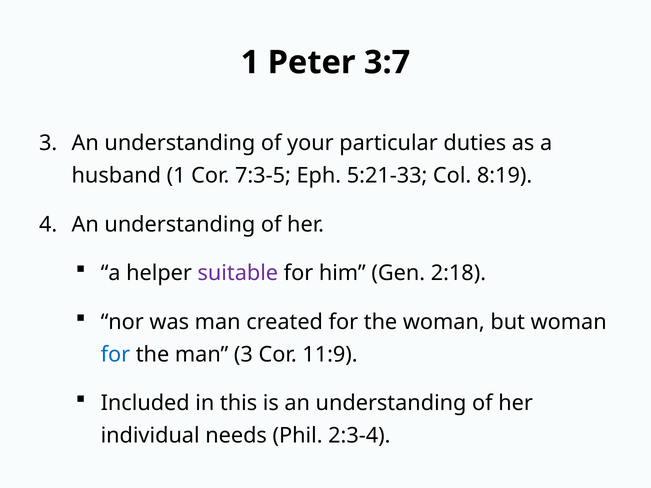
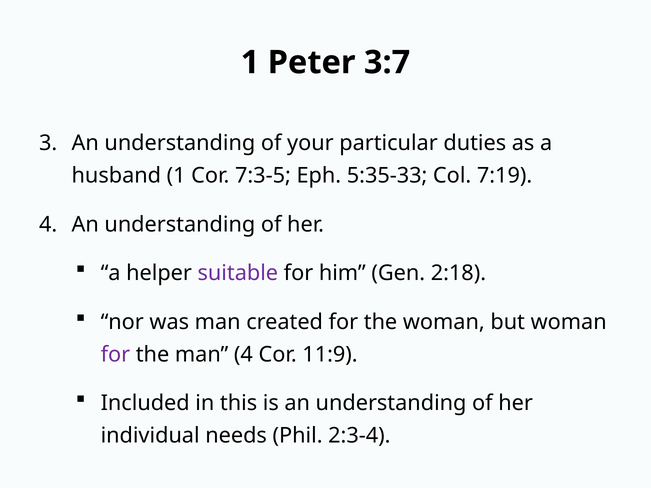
5:21-33: 5:21-33 -> 5:35-33
8:19: 8:19 -> 7:19
for at (115, 355) colour: blue -> purple
man 3: 3 -> 4
